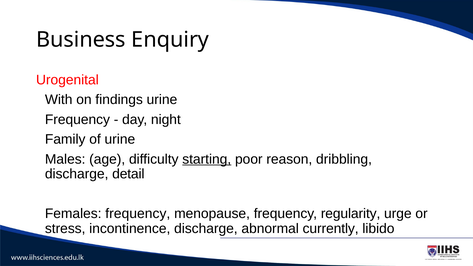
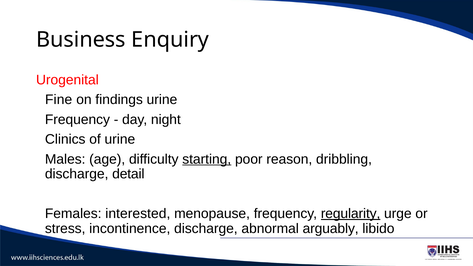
With: With -> Fine
Family: Family -> Clinics
Females frequency: frequency -> interested
regularity underline: none -> present
currently: currently -> arguably
